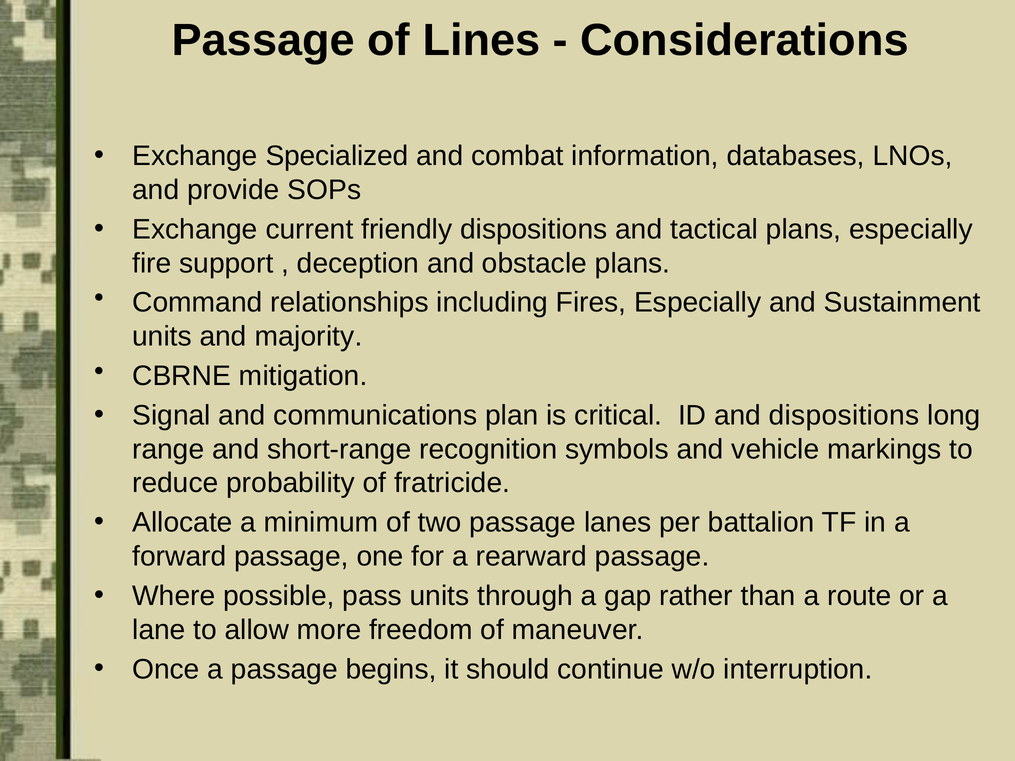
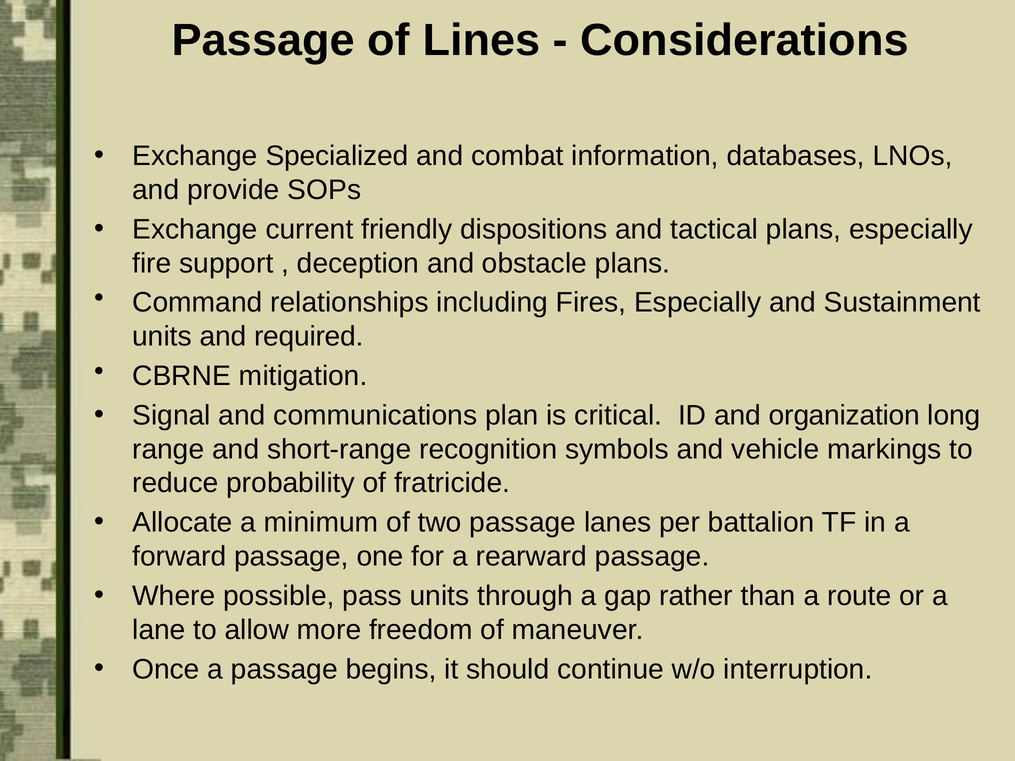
majority: majority -> required
and dispositions: dispositions -> organization
